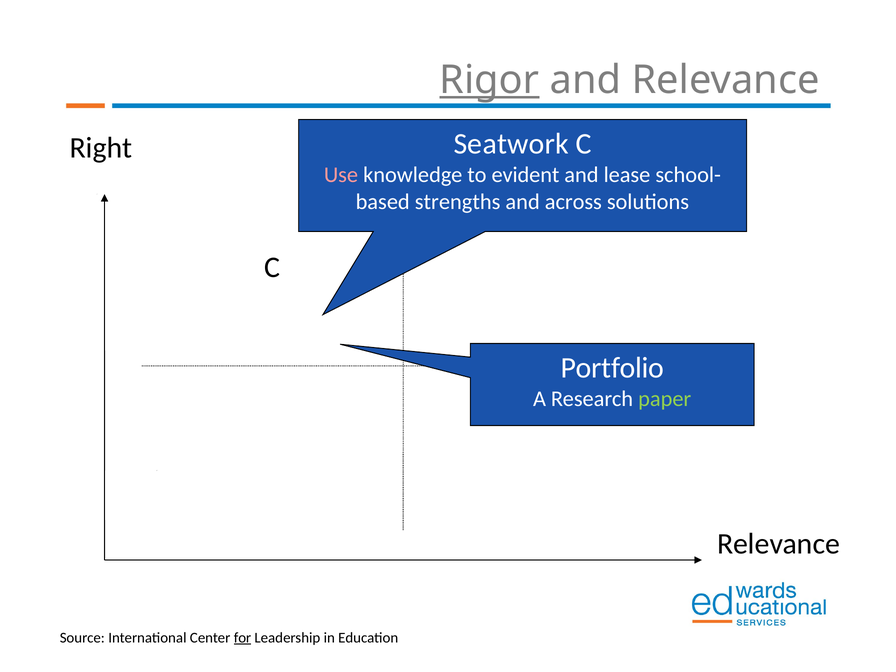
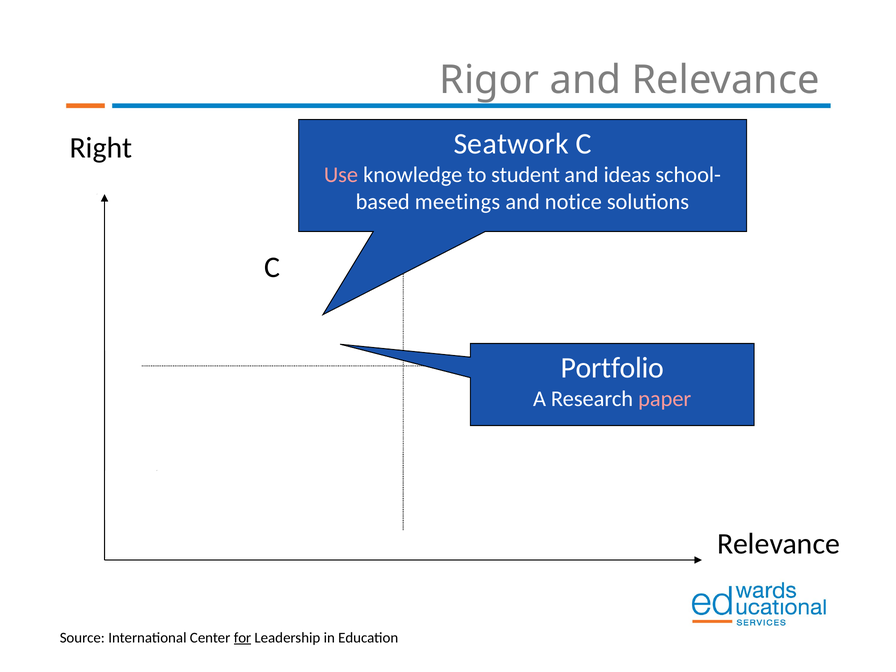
Rigor underline: present -> none
evident: evident -> student
lease: lease -> ideas
strengths: strengths -> meetings
across: across -> notice
paper colour: light green -> pink
